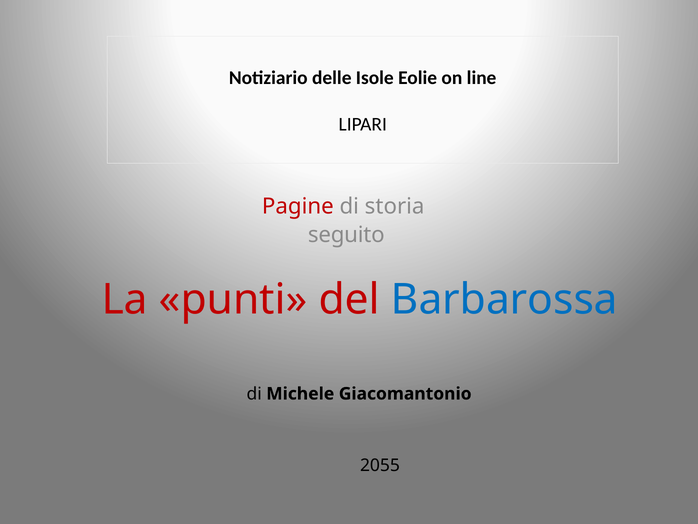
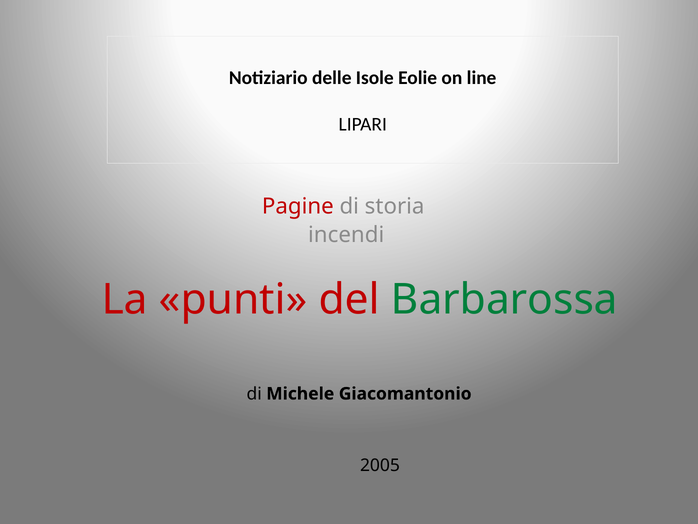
seguito: seguito -> incendi
Barbarossa colour: blue -> green
2055: 2055 -> 2005
